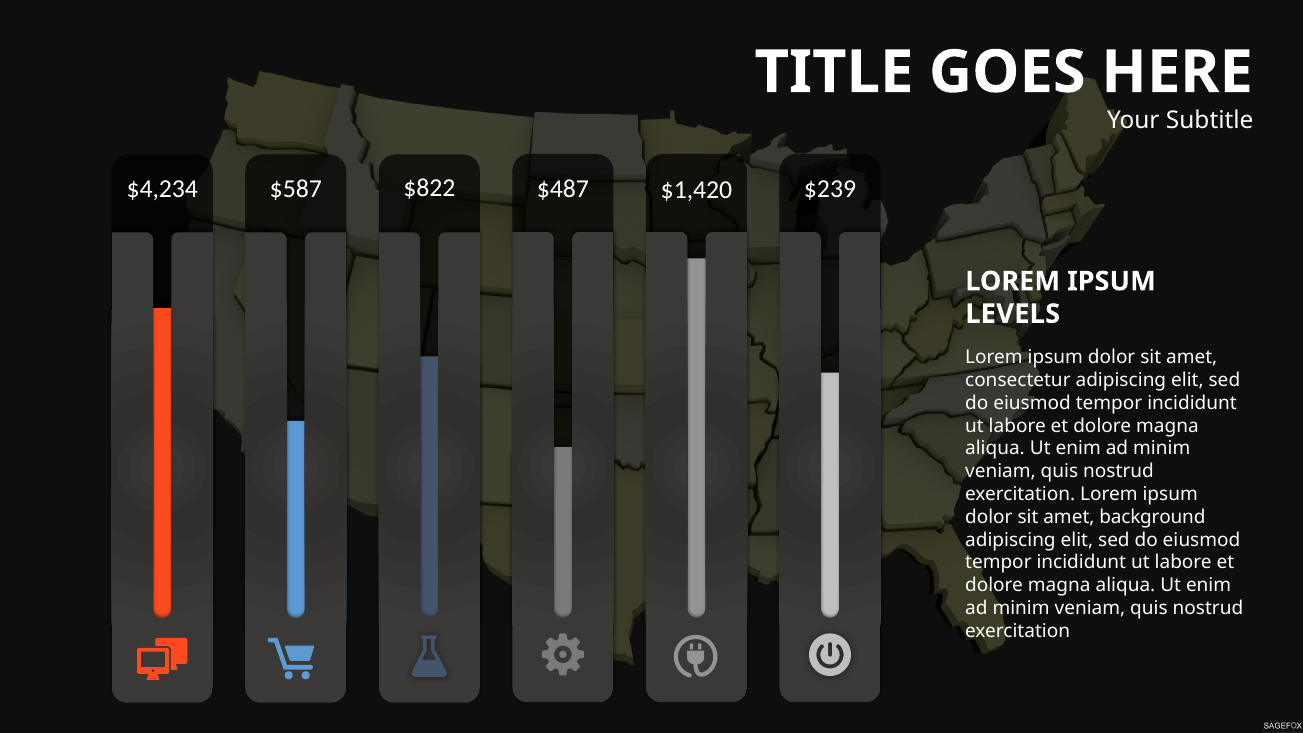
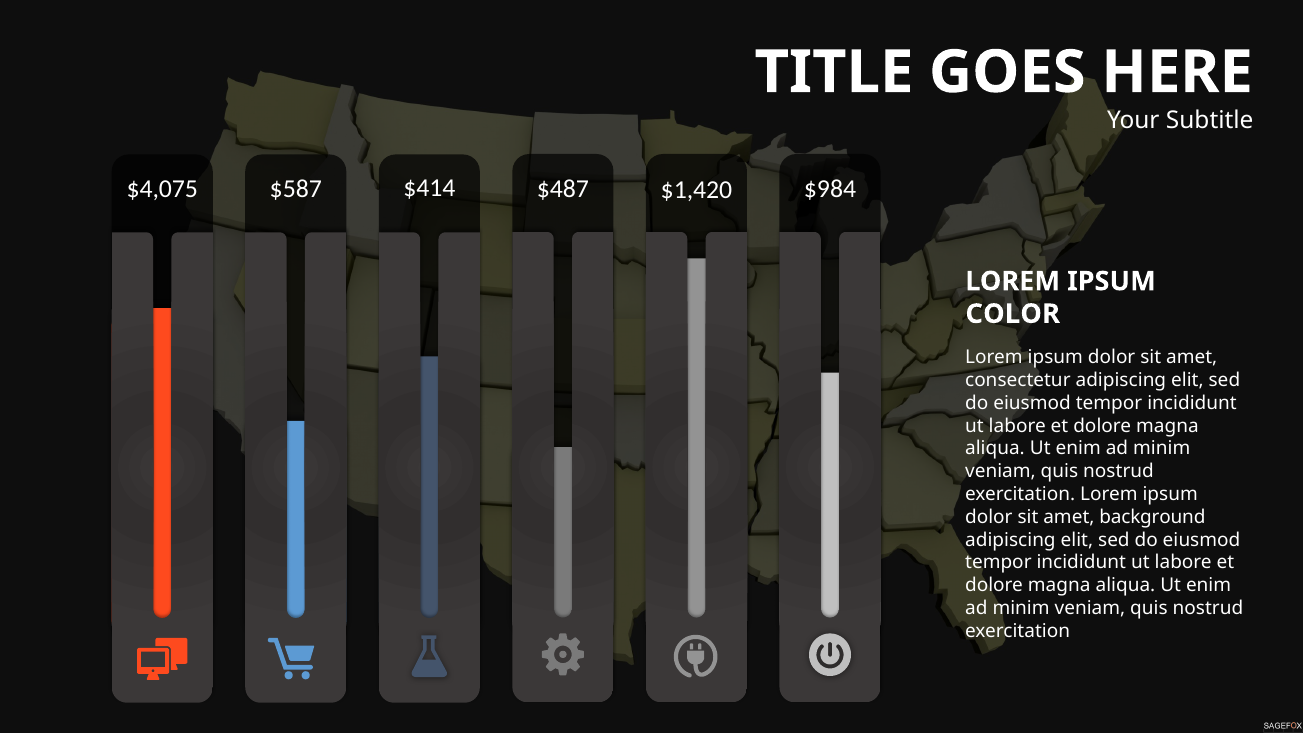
$4,234: $4,234 -> $4,075
$822: $822 -> $414
$239: $239 -> $984
LEVELS: LEVELS -> COLOR
